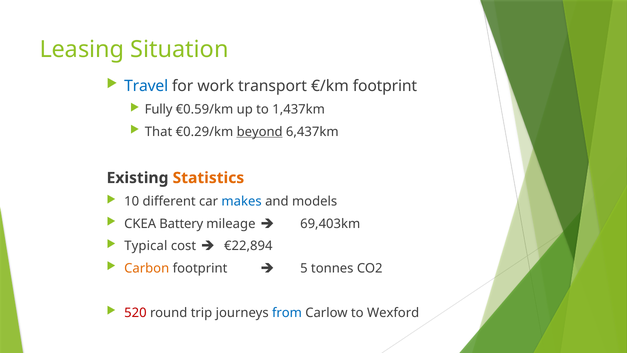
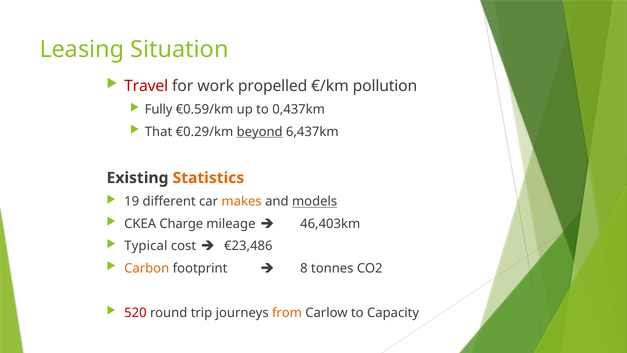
Travel colour: blue -> red
transport: transport -> propelled
€/km footprint: footprint -> pollution
1,437km: 1,437km -> 0,437km
10: 10 -> 19
makes colour: blue -> orange
models underline: none -> present
Battery: Battery -> Charge
69,403km: 69,403km -> 46,403km
€22,894: €22,894 -> €23,486
5: 5 -> 8
from colour: blue -> orange
Wexford: Wexford -> Capacity
